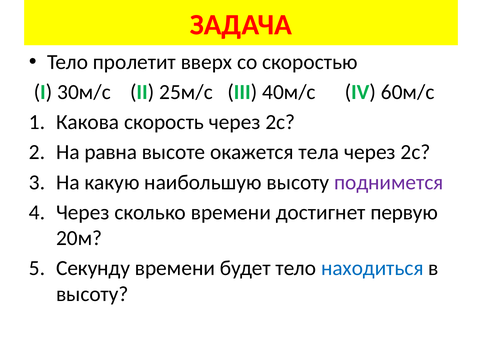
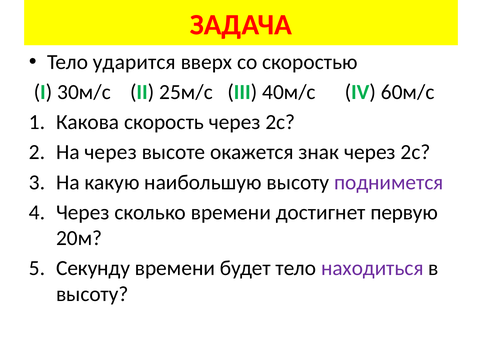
пролетит: пролетит -> ударится
На равна: равна -> через
тела: тела -> знак
находиться colour: blue -> purple
